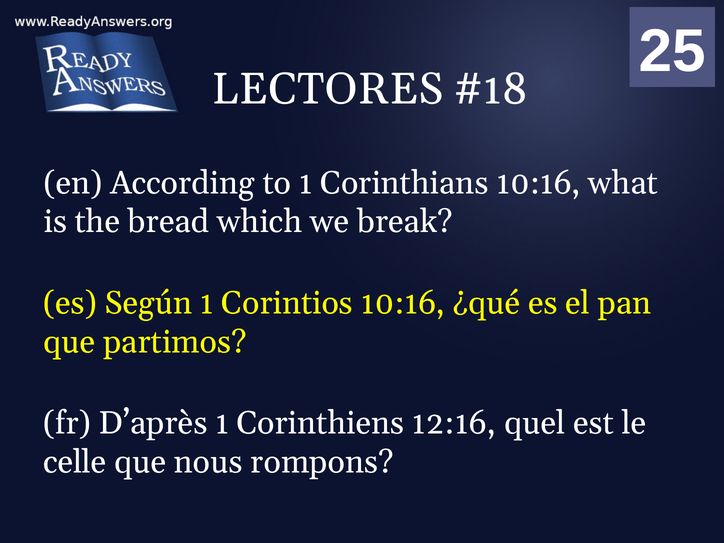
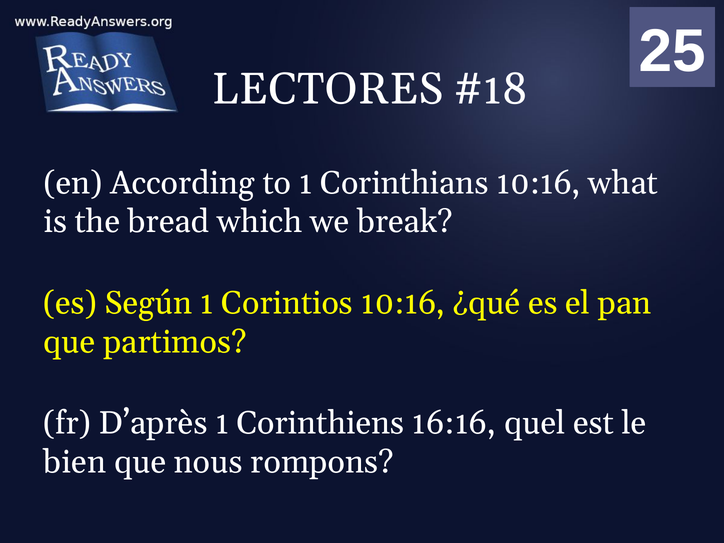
12:16: 12:16 -> 16:16
celle: celle -> bien
